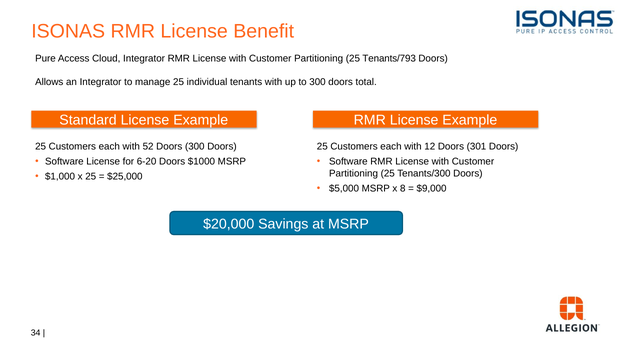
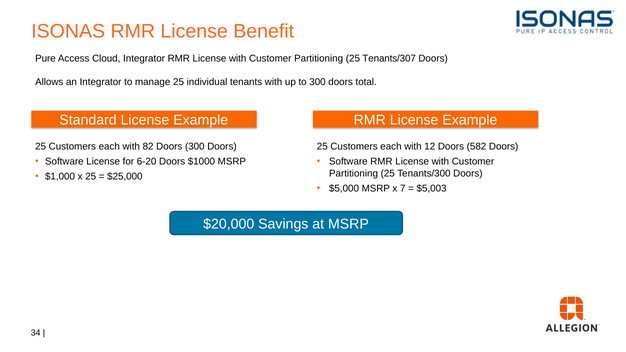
Tenants/793: Tenants/793 -> Tenants/307
52: 52 -> 82
301: 301 -> 582
8: 8 -> 7
$9,000: $9,000 -> $5,003
